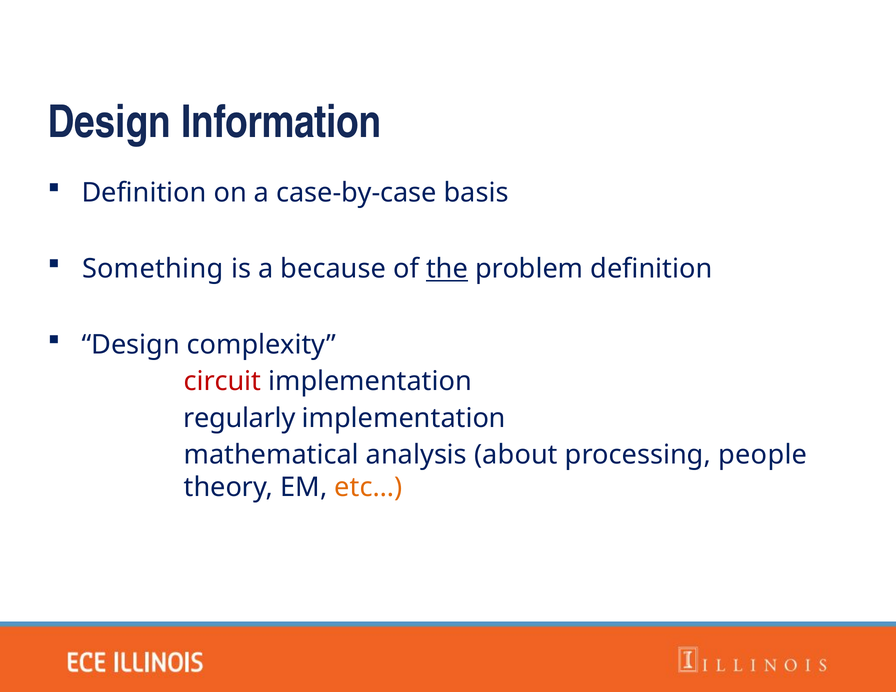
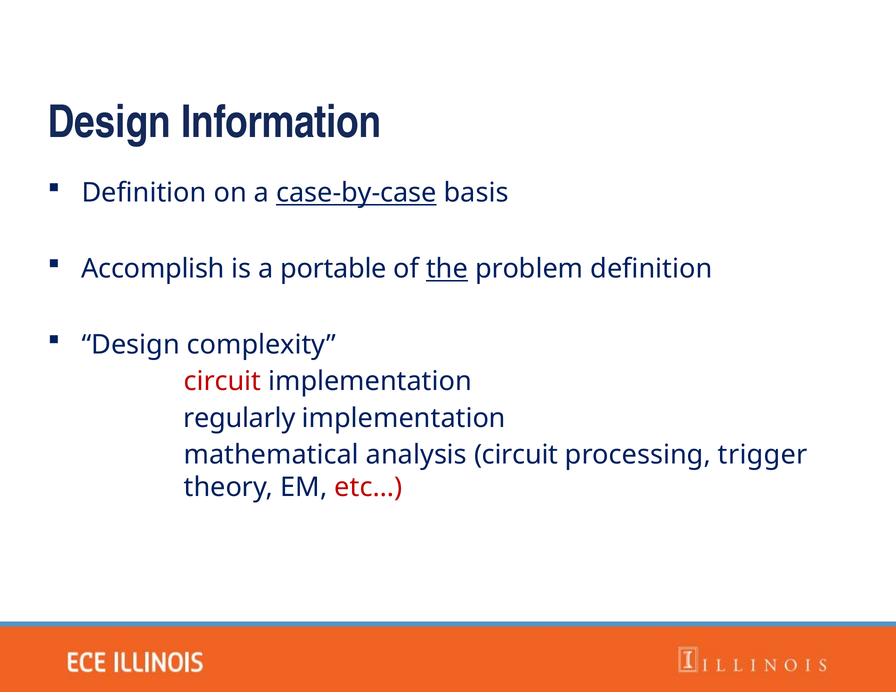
case-by-case underline: none -> present
Something: Something -> Accomplish
because: because -> portable
analysis about: about -> circuit
people: people -> trigger
etc… colour: orange -> red
